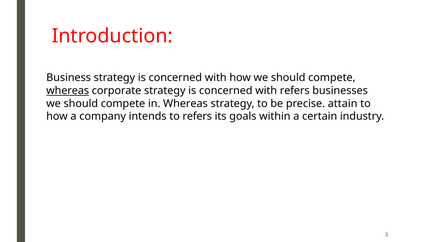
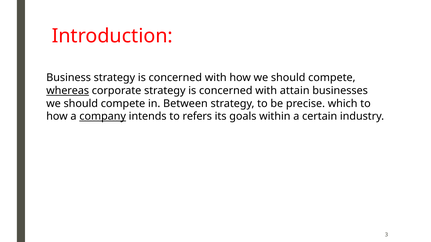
with refers: refers -> attain
in Whereas: Whereas -> Between
attain: attain -> which
company underline: none -> present
